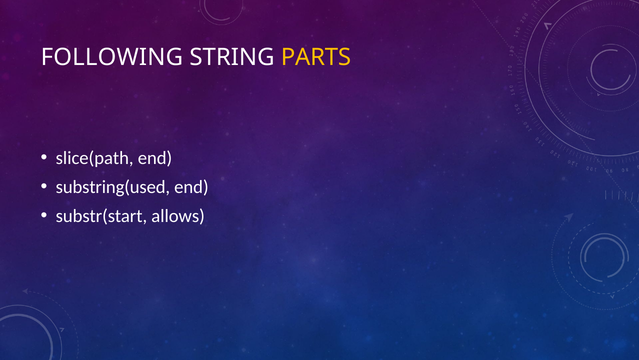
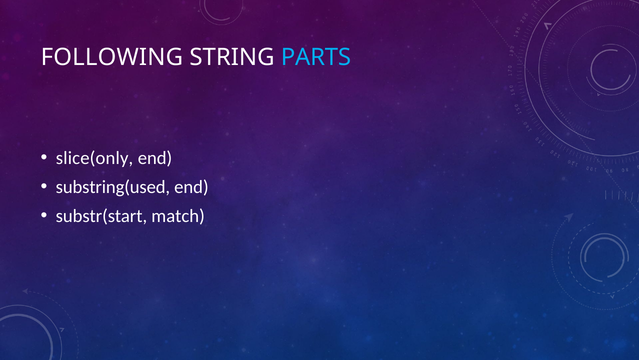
PARTS colour: yellow -> light blue
slice(path: slice(path -> slice(only
allows: allows -> match
